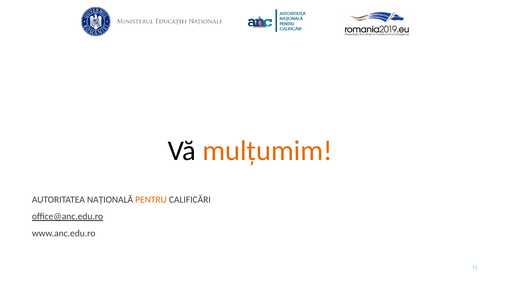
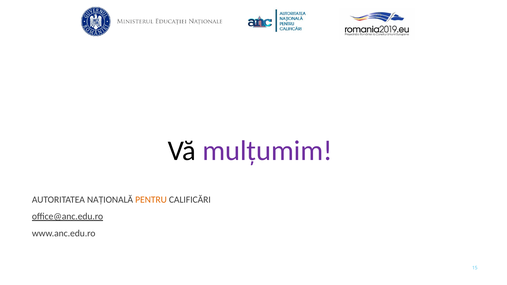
mulțumim colour: orange -> purple
